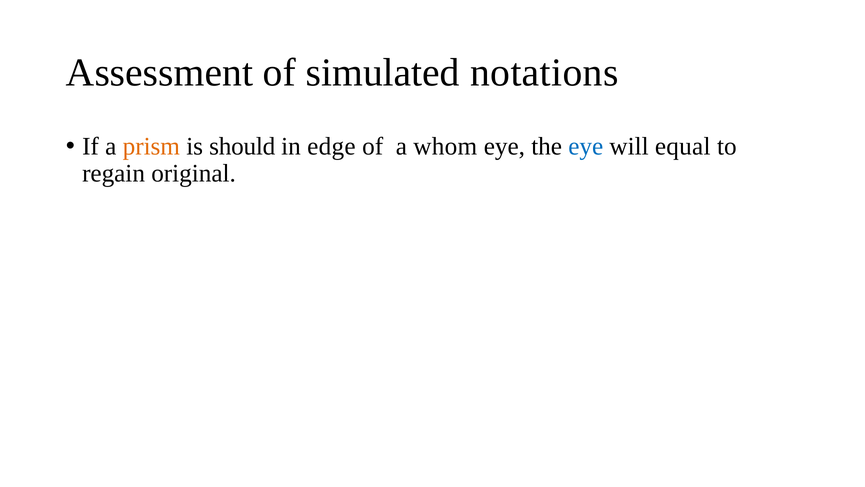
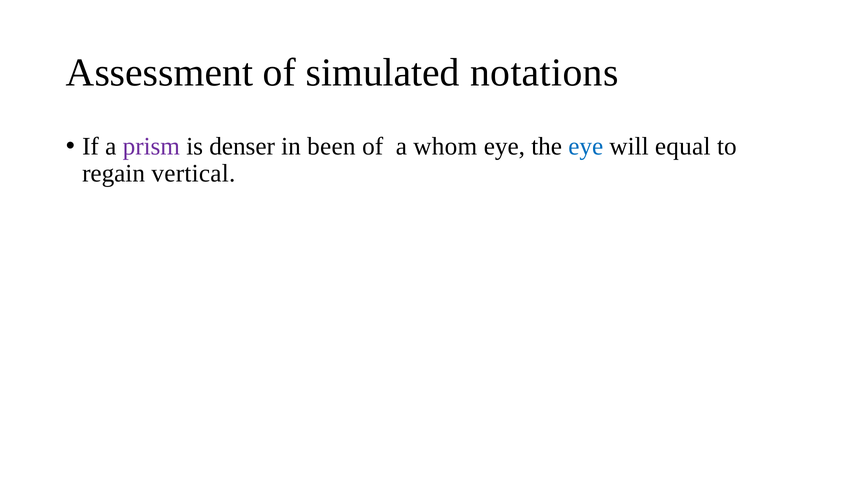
prism colour: orange -> purple
should: should -> denser
edge: edge -> been
original: original -> vertical
